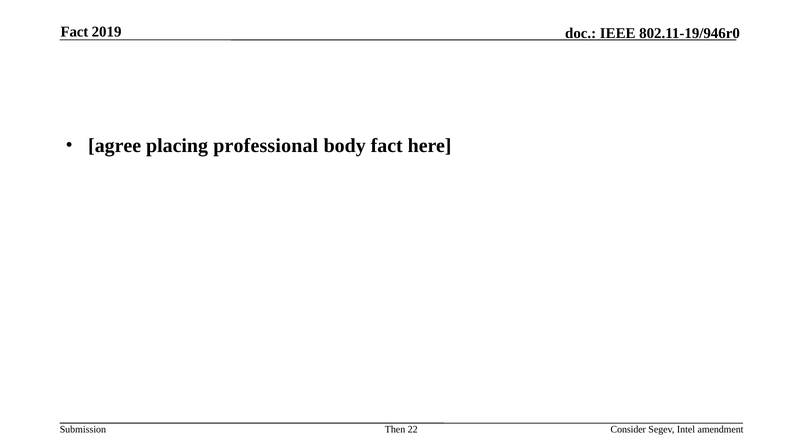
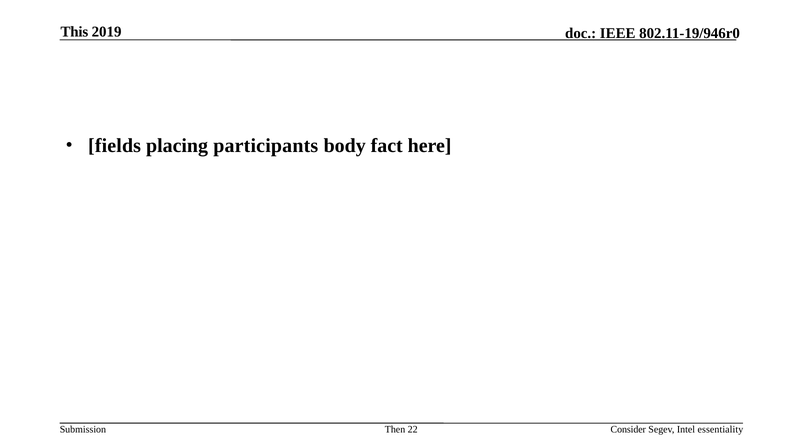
Fact at (74, 32): Fact -> This
agree: agree -> fields
professional: professional -> participants
amendment: amendment -> essentiality
